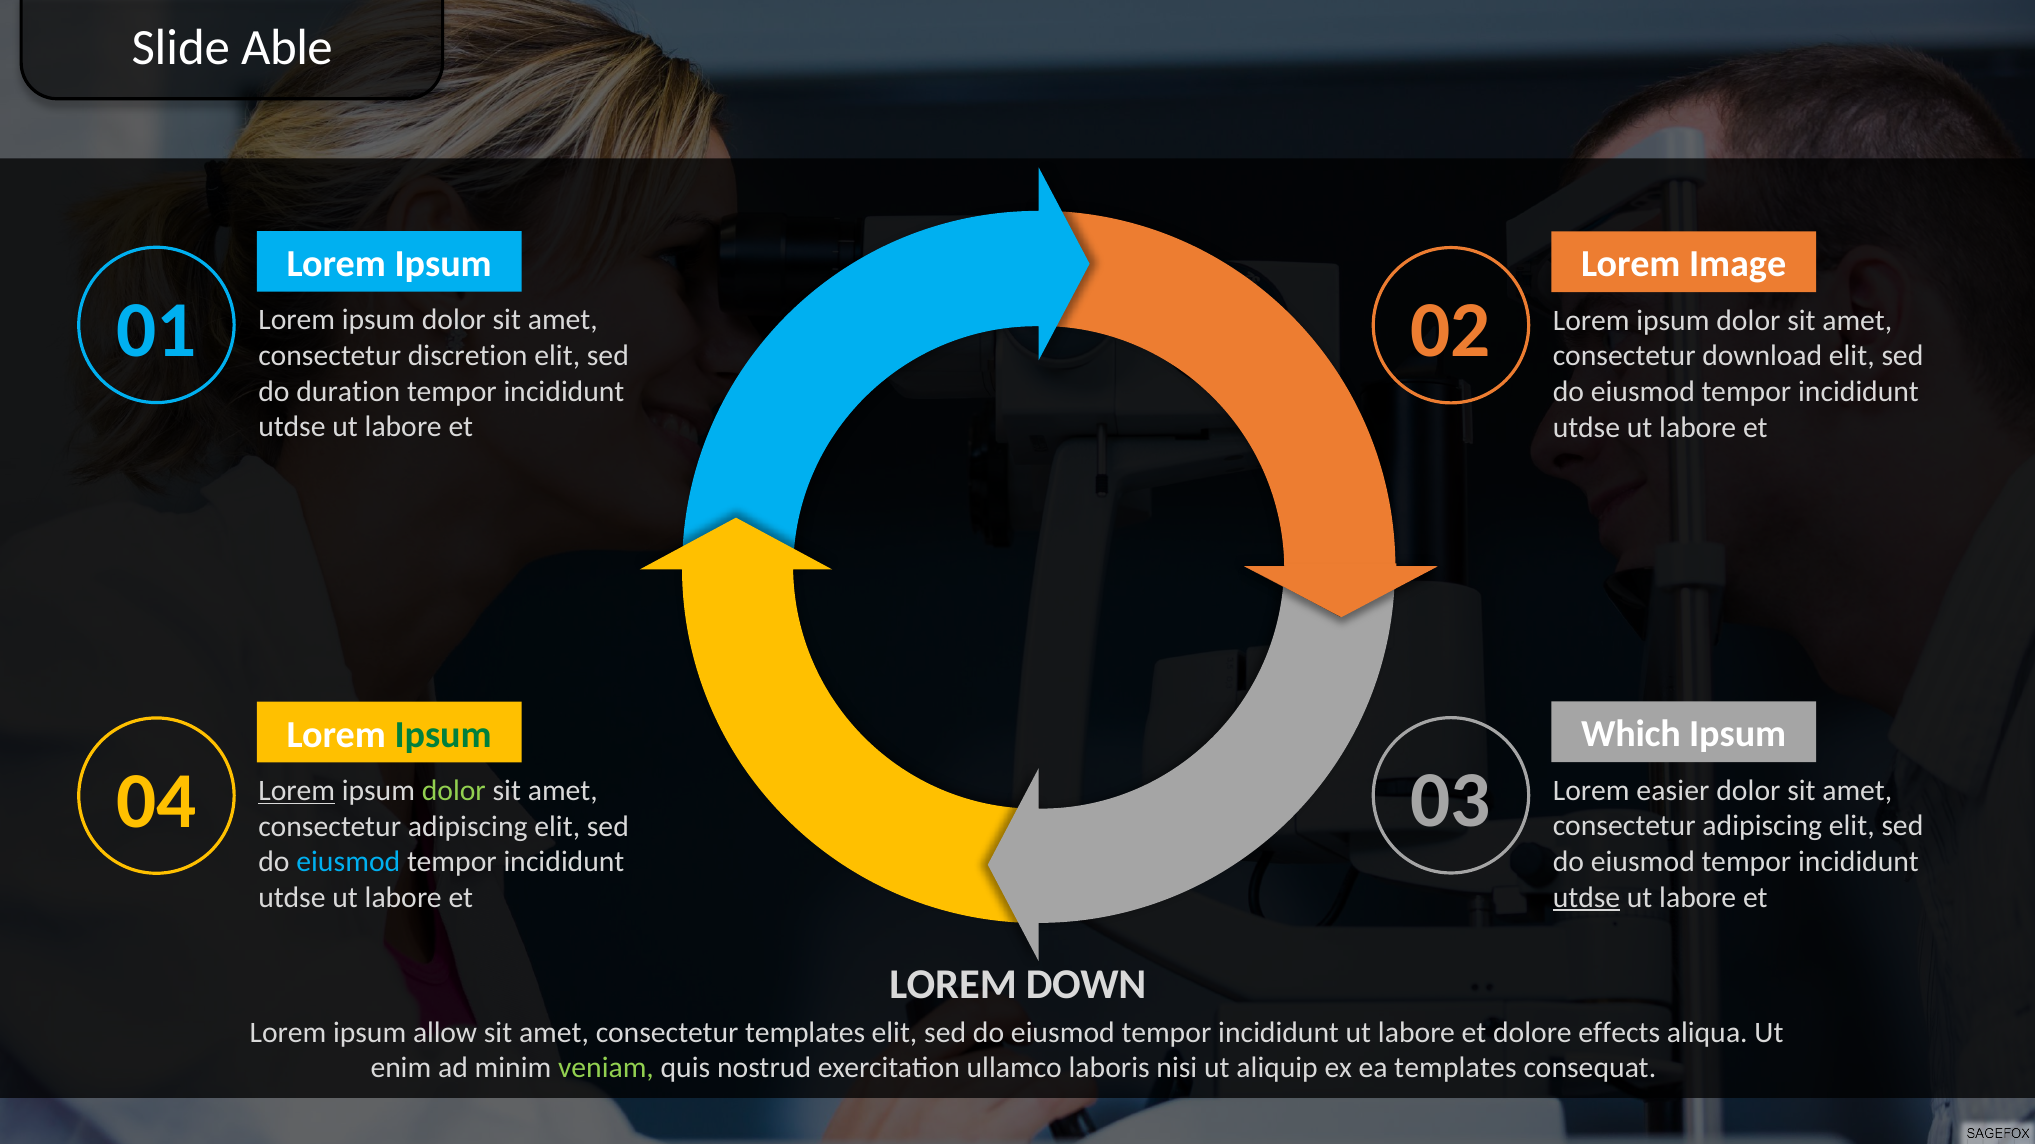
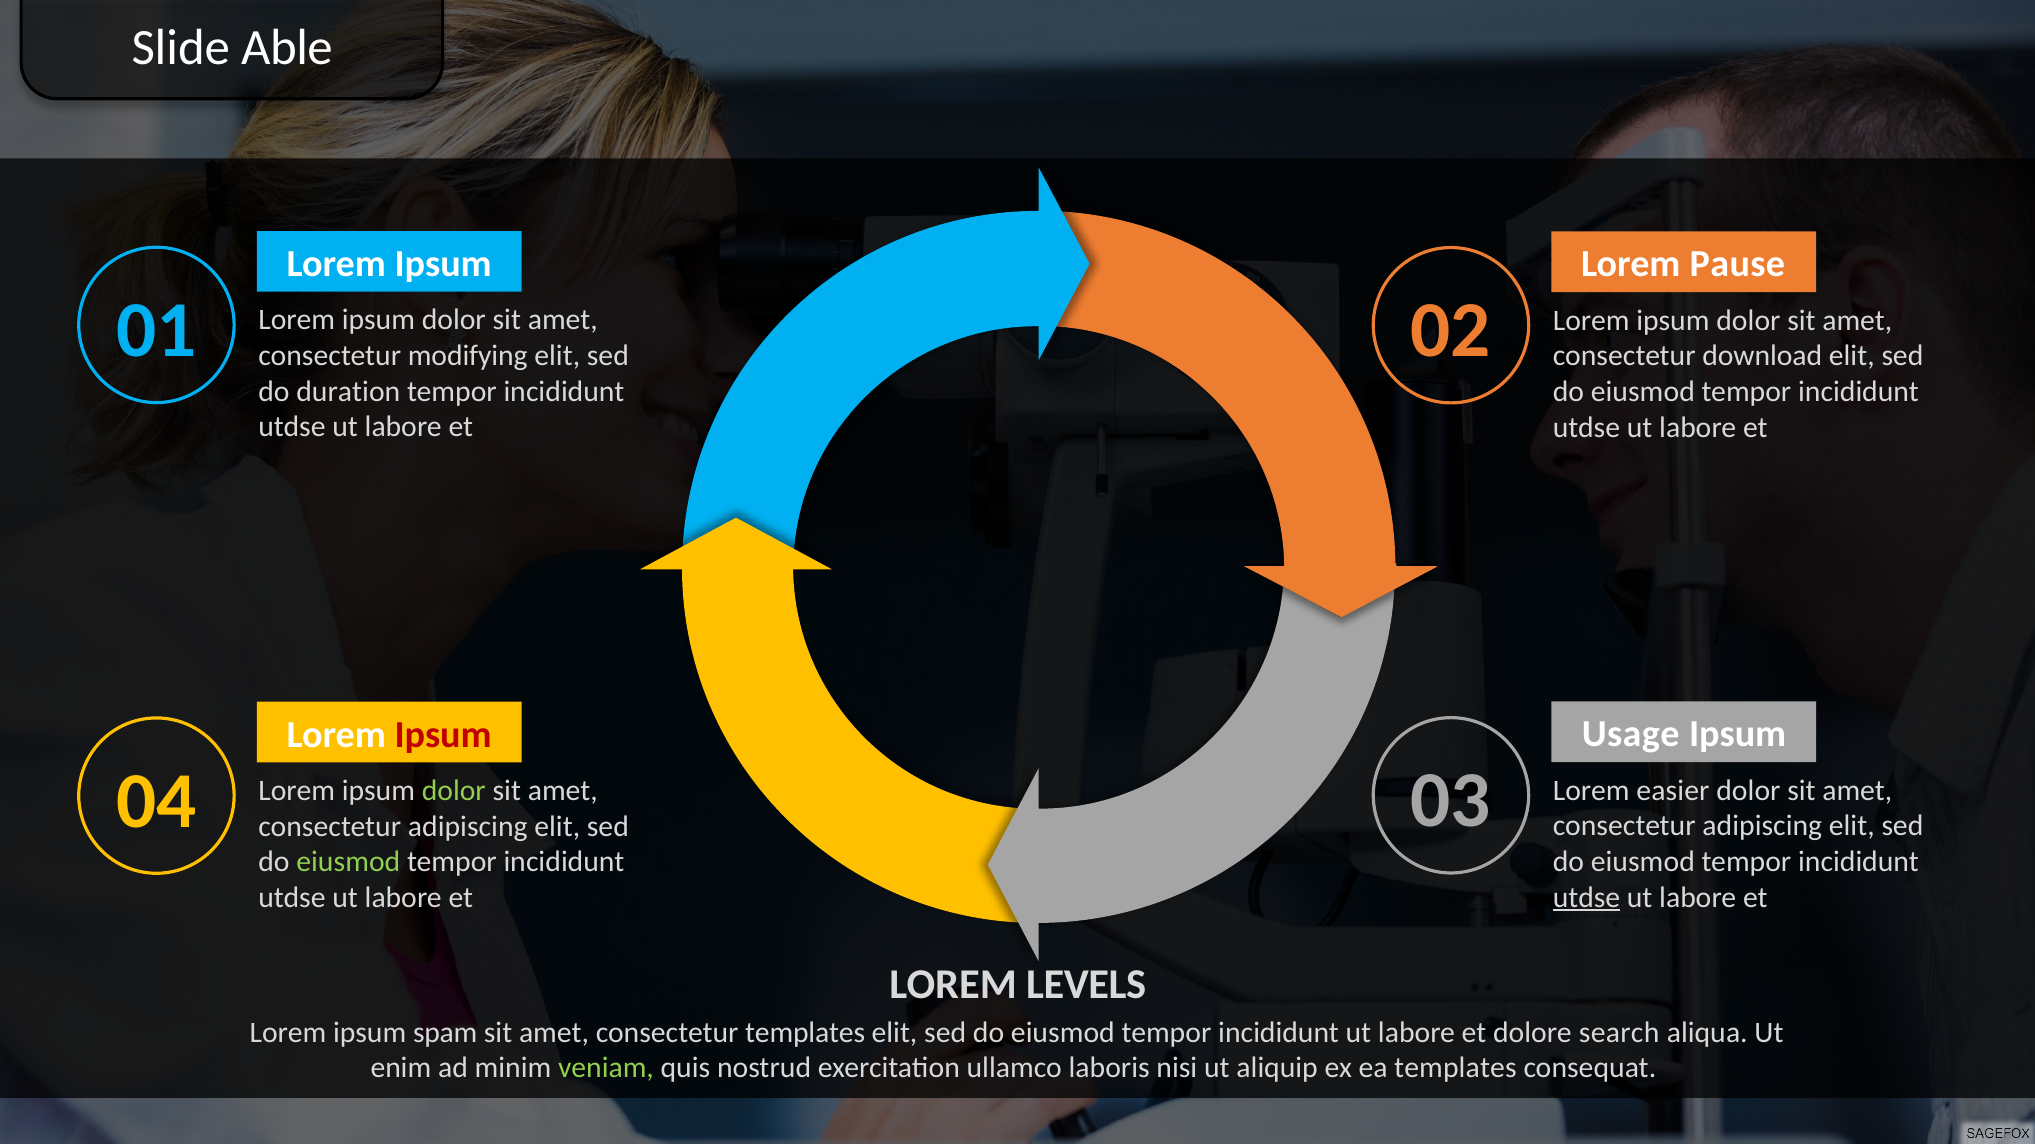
Image: Image -> Pause
discretion: discretion -> modifying
Which: Which -> Usage
Ipsum at (443, 735) colour: green -> red
Lorem at (297, 791) underline: present -> none
eiusmod at (348, 863) colour: light blue -> light green
DOWN: DOWN -> LEVELS
allow: allow -> spam
effects: effects -> search
